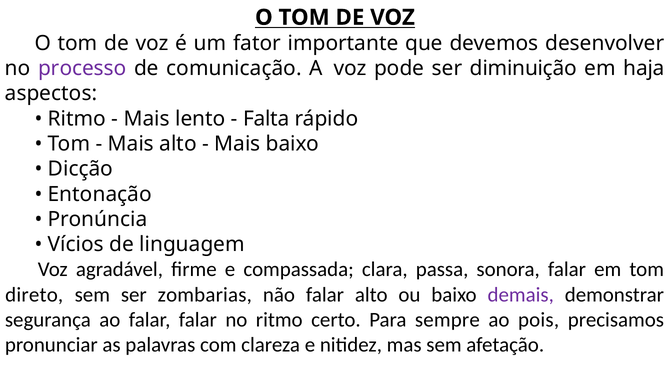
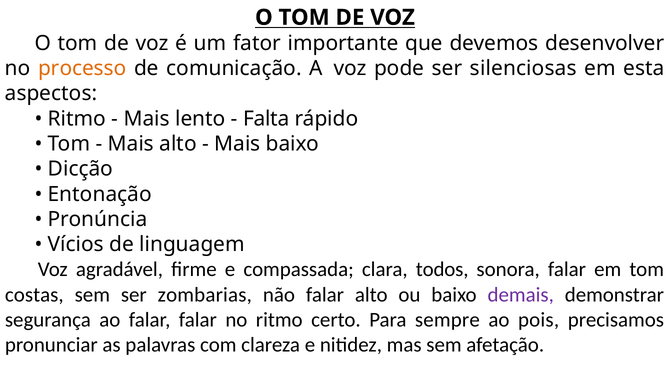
processo colour: purple -> orange
diminuição: diminuição -> silenciosas
haja: haja -> esta
passa: passa -> todos
direto: direto -> costas
